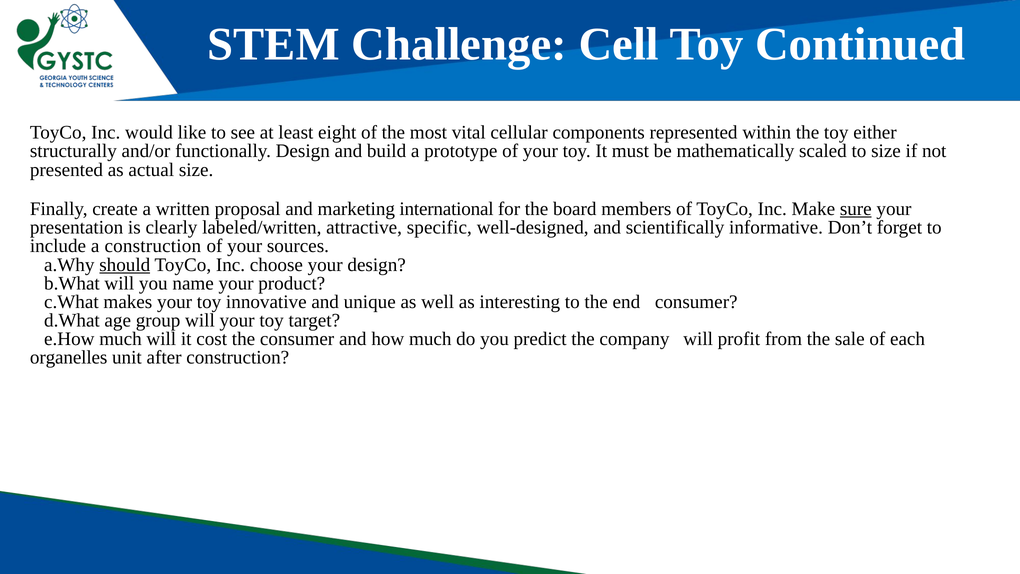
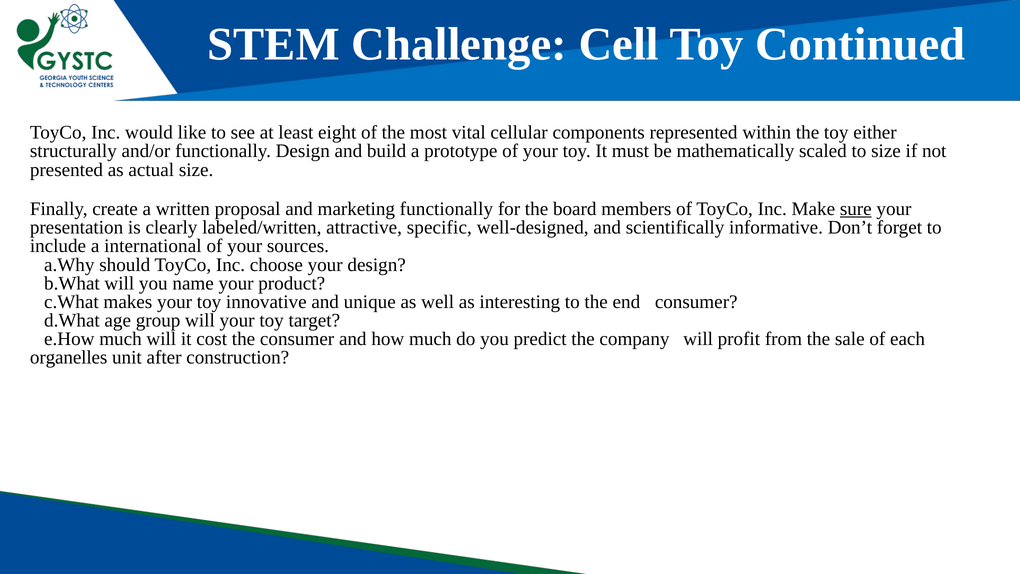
marketing international: international -> functionally
a construction: construction -> international
should underline: present -> none
